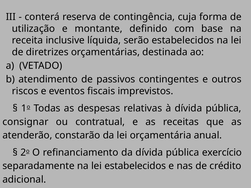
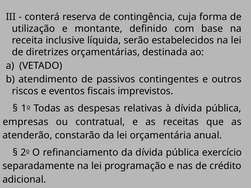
consignar: consignar -> empresas
lei estabelecidos: estabelecidos -> programação
